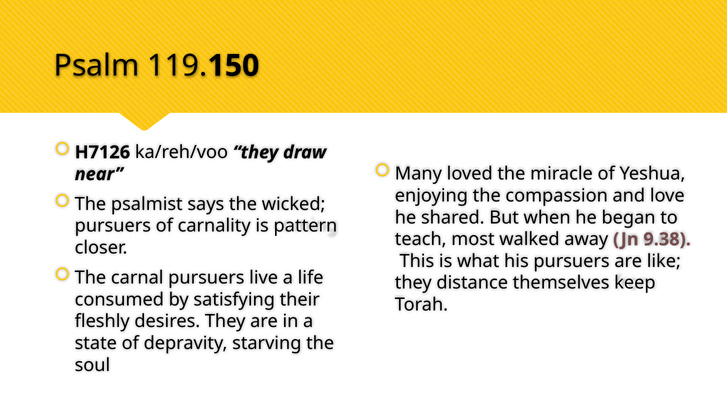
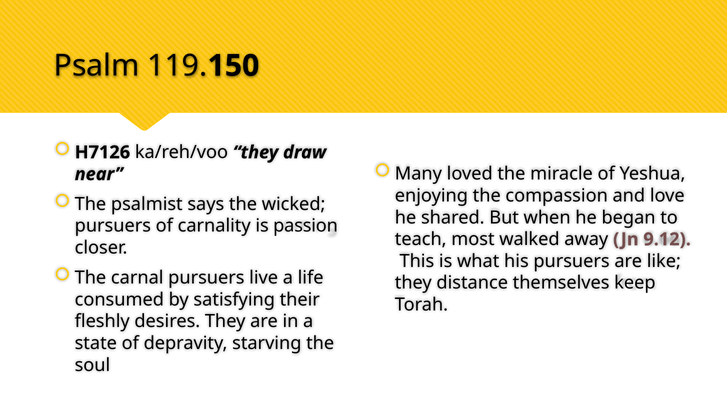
pattern: pattern -> passion
9.38: 9.38 -> 9.12
